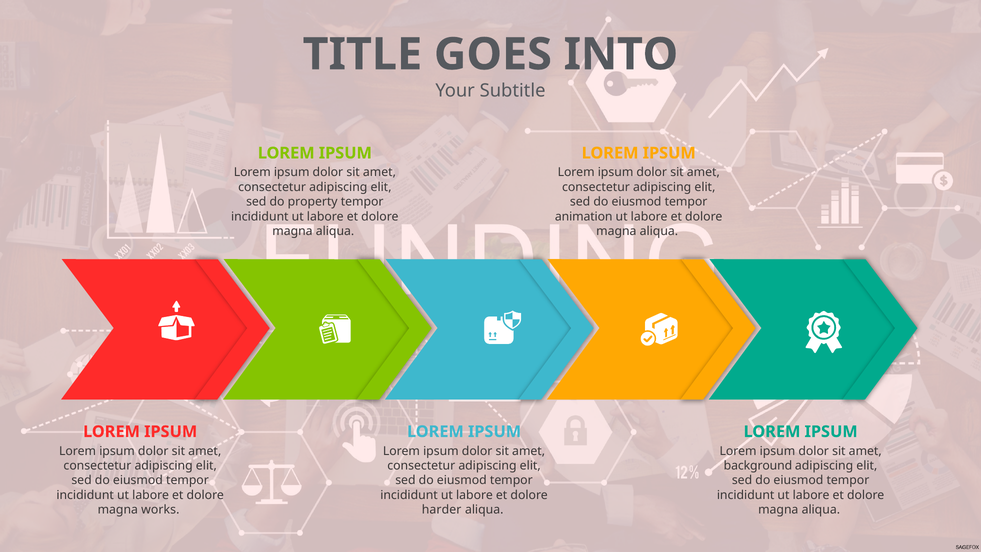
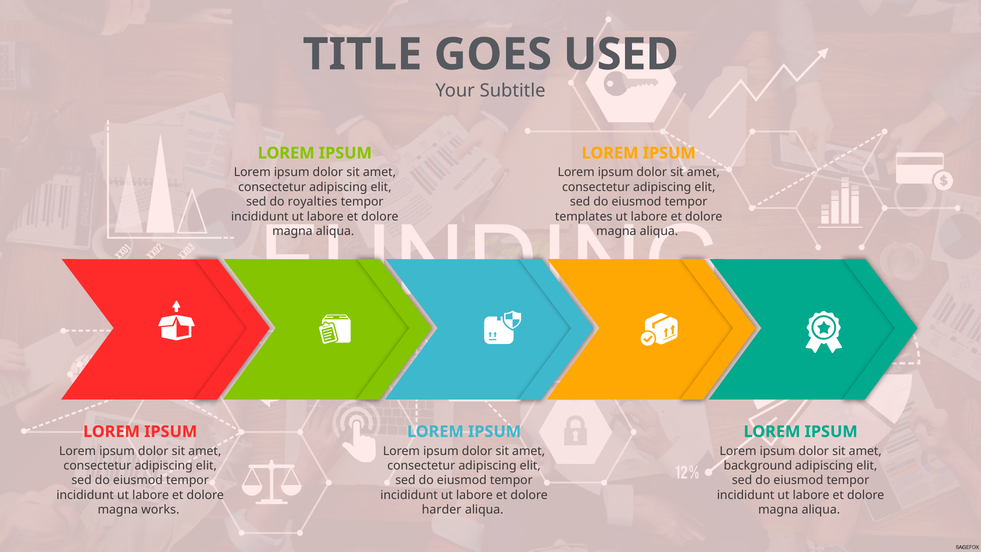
INTO: INTO -> USED
property: property -> royalties
animation: animation -> templates
